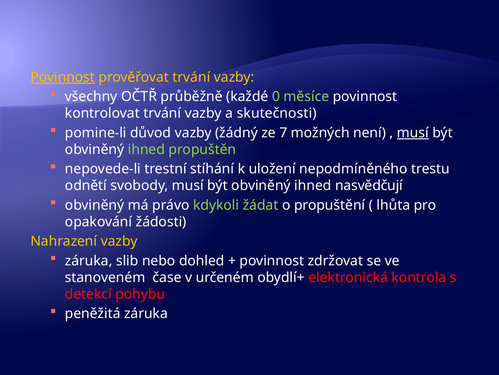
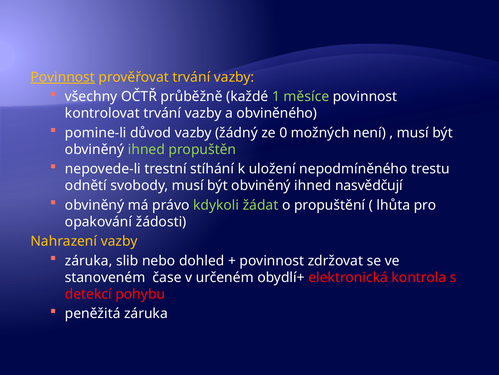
0: 0 -> 1
skutečnosti: skutečnosti -> obviněného
7: 7 -> 0
musí at (413, 133) underline: present -> none
